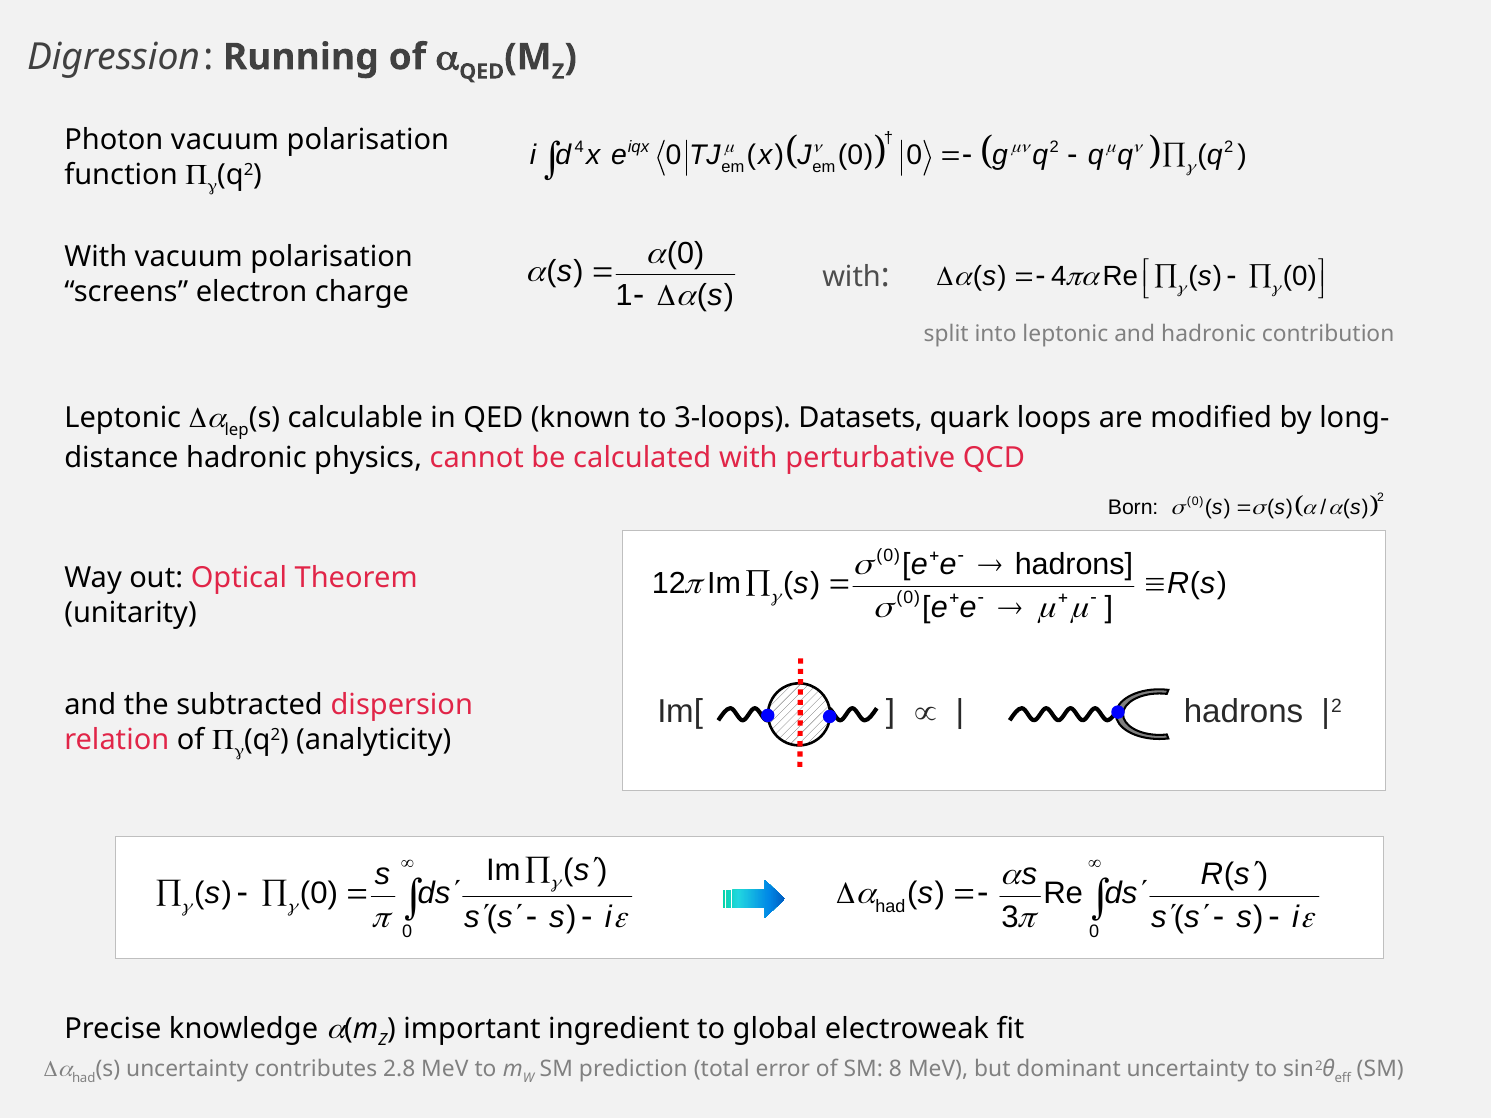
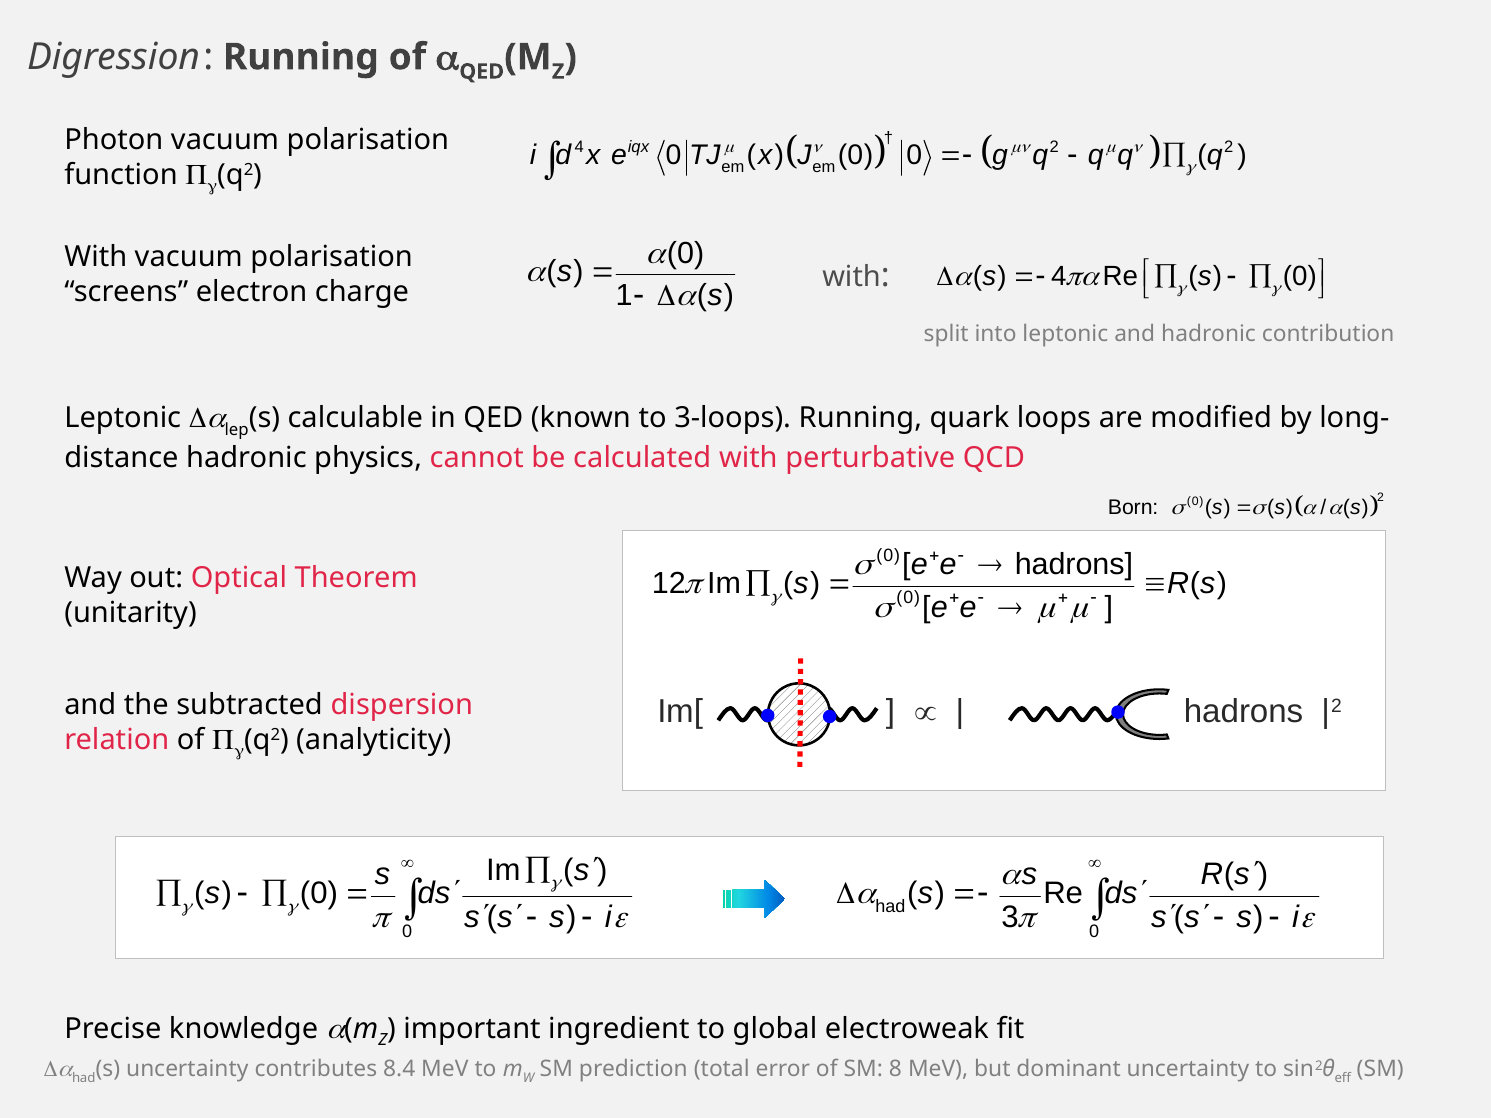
3-loops Datasets: Datasets -> Running
2.8: 2.8 -> 8.4
